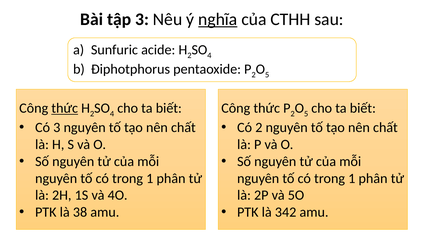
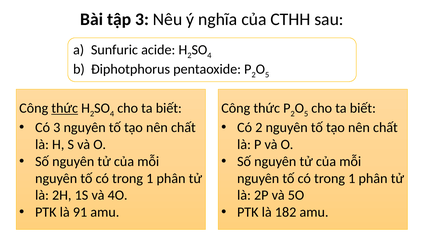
nghĩa underline: present -> none
38: 38 -> 91
342: 342 -> 182
